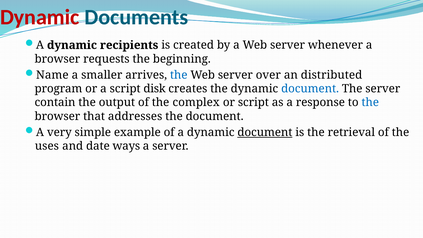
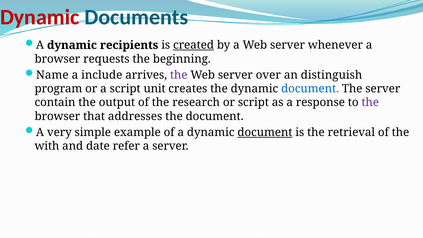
created underline: none -> present
smaller: smaller -> include
the at (179, 75) colour: blue -> purple
distributed: distributed -> distinguish
disk: disk -> unit
complex: complex -> research
the at (370, 103) colour: blue -> purple
uses: uses -> with
ways: ways -> refer
